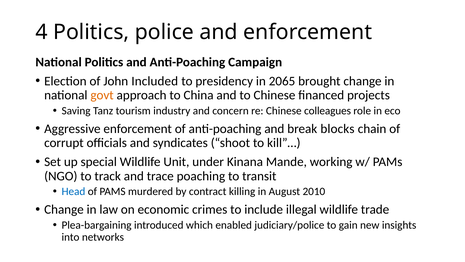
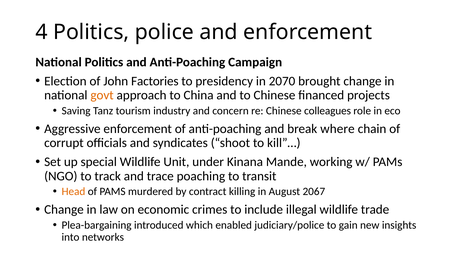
Included: Included -> Factories
2065: 2065 -> 2070
blocks: blocks -> where
Head colour: blue -> orange
2010: 2010 -> 2067
